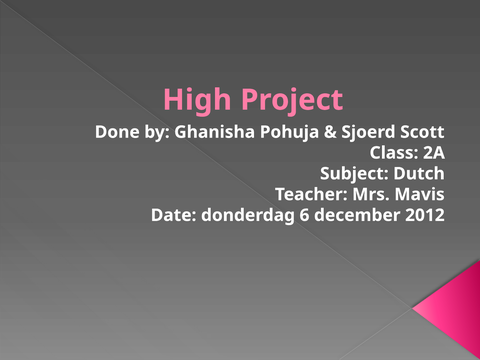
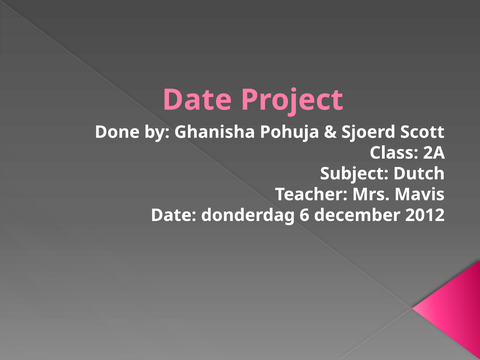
High at (197, 100): High -> Date
